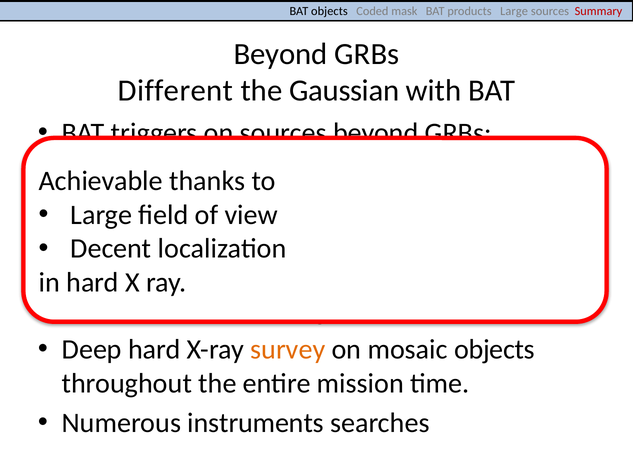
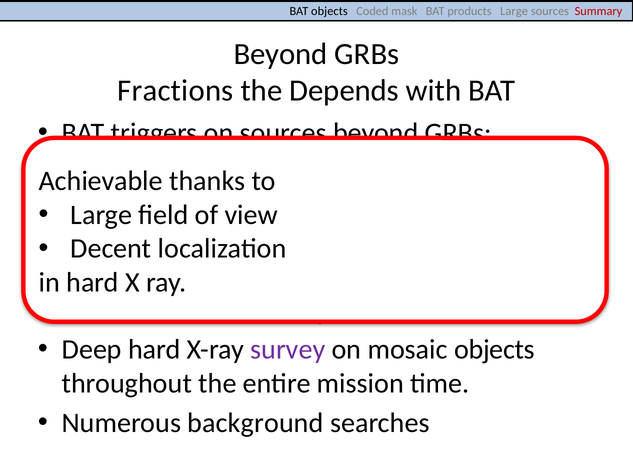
Different: Different -> Fractions
Gaussian: Gaussian -> Depends
survey colour: orange -> purple
instruments: instruments -> background
